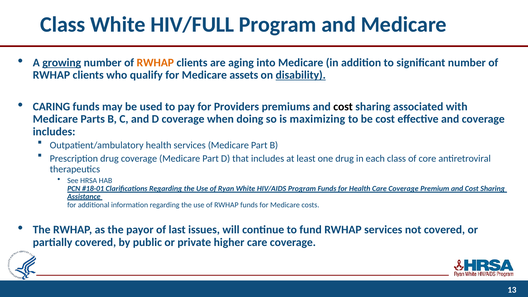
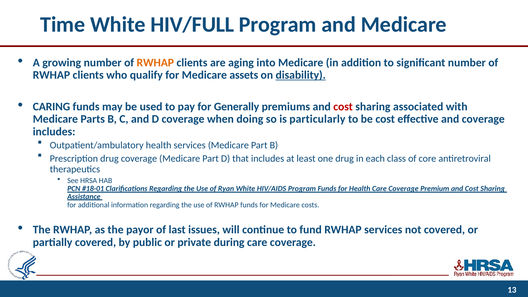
Class at (63, 25): Class -> Time
growing underline: present -> none
Providers: Providers -> Generally
cost at (343, 107) colour: black -> red
maximizing: maximizing -> particularly
higher: higher -> during
